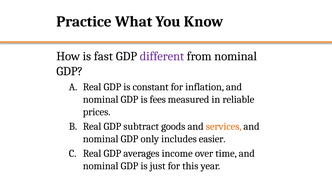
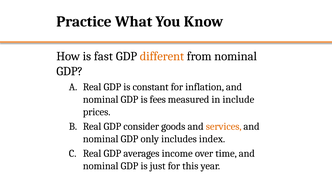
different colour: purple -> orange
reliable: reliable -> include
subtract: subtract -> consider
easier: easier -> index
